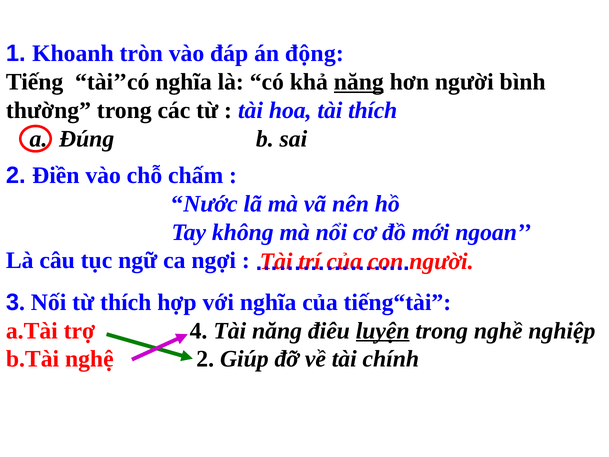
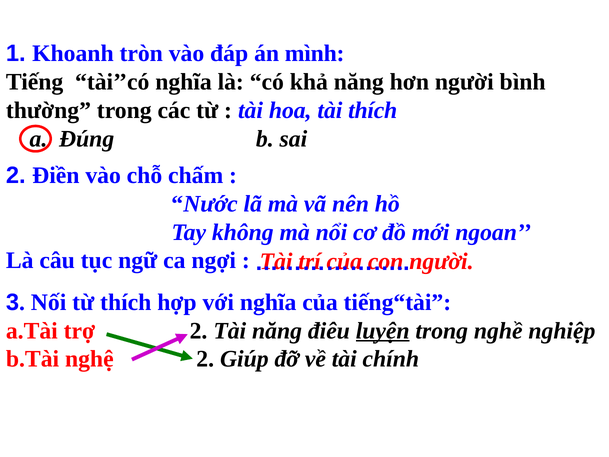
động: động -> mình
năng at (359, 82) underline: present -> none
trợ 4: 4 -> 2
